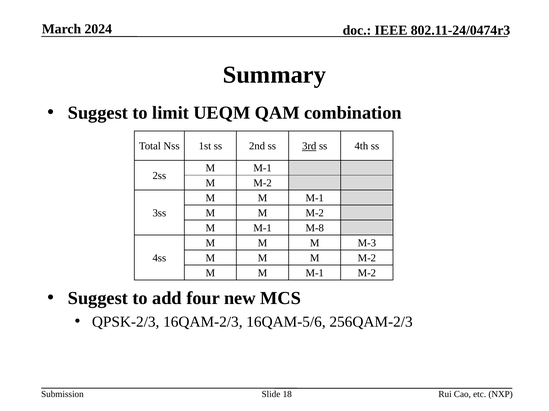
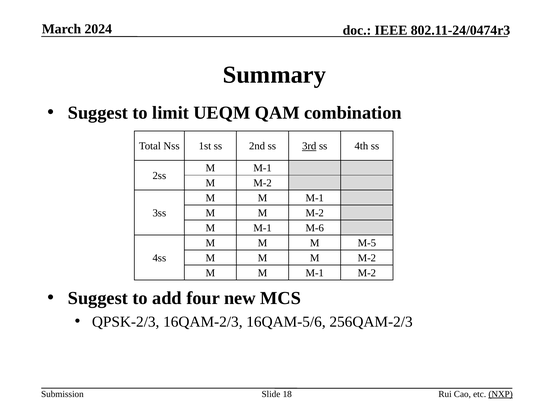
M-8: M-8 -> M-6
M-3: M-3 -> M-5
NXP underline: none -> present
